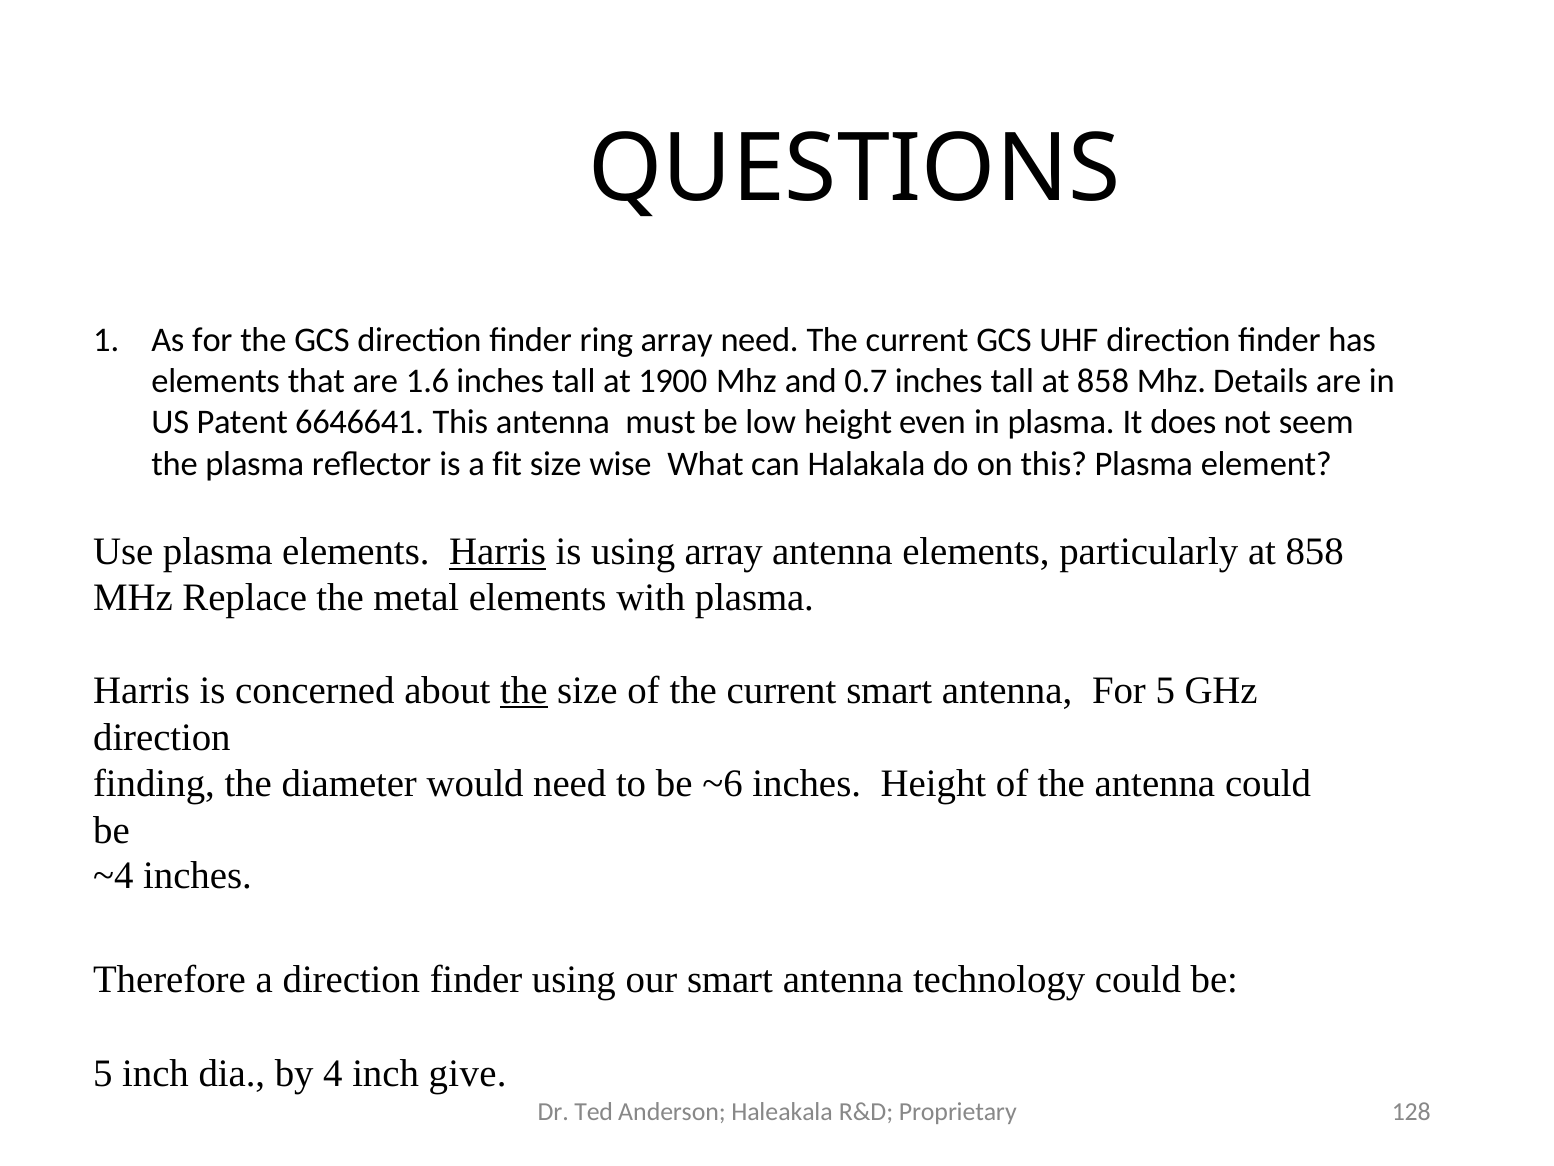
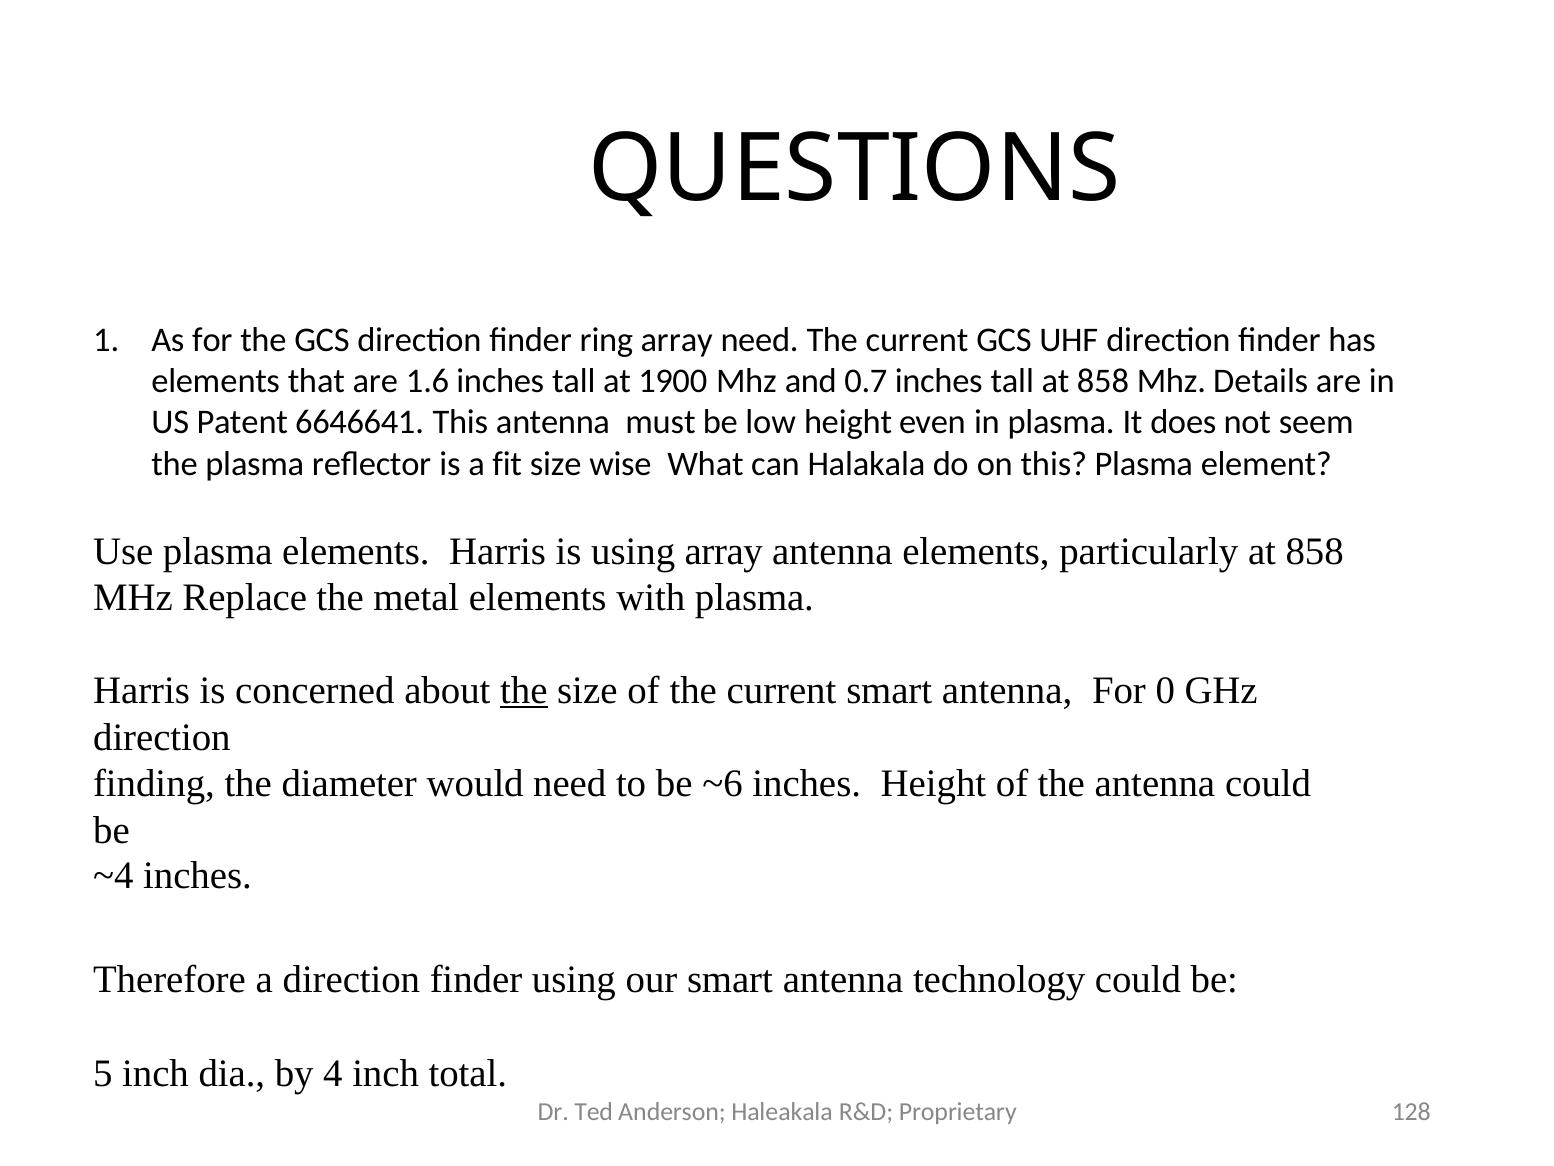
Harris at (498, 552) underline: present -> none
For 5: 5 -> 0
give: give -> total
